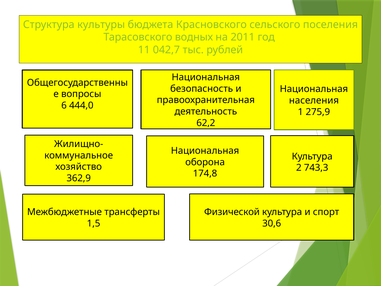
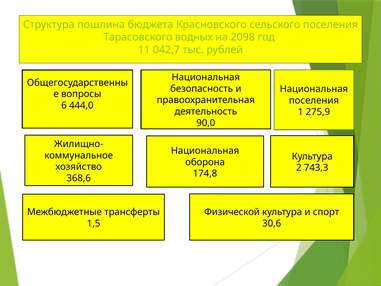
культуры: культуры -> пошлина
2011: 2011 -> 2098
населения at (314, 100): населения -> поселения
62,2: 62,2 -> 90,0
362,9: 362,9 -> 368,6
